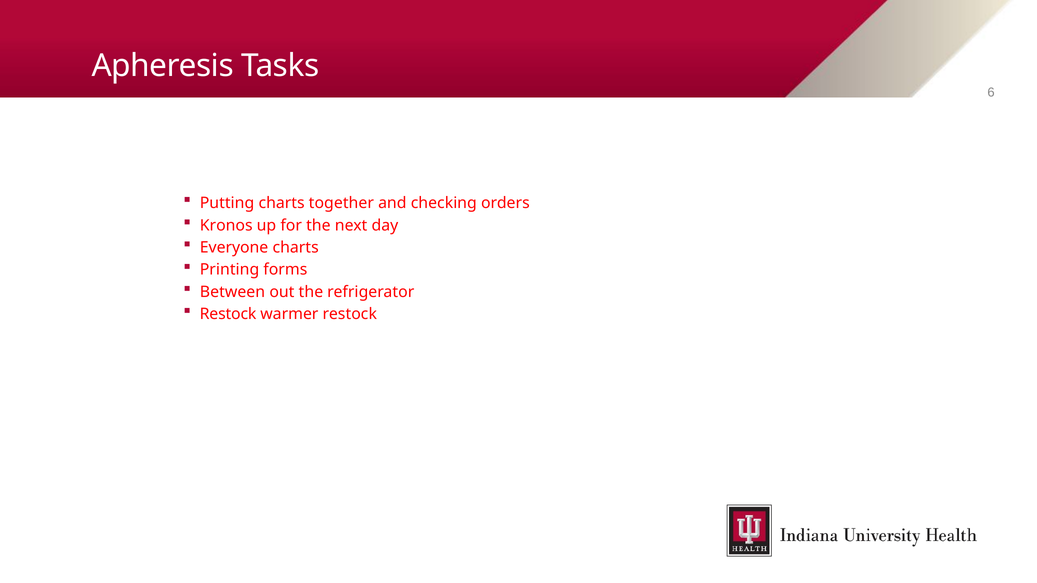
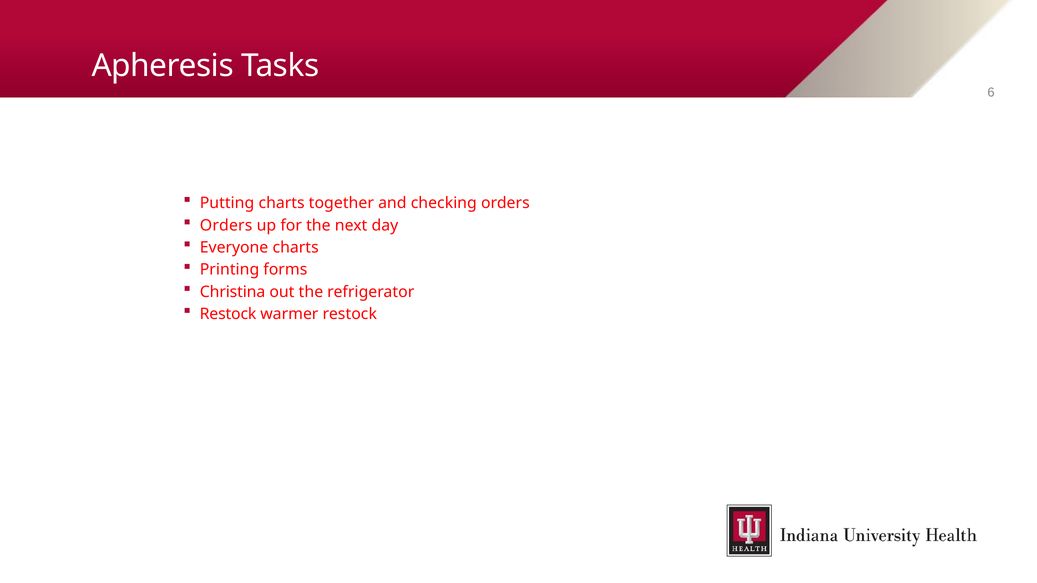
Kronos at (226, 225): Kronos -> Orders
Between: Between -> Christina
